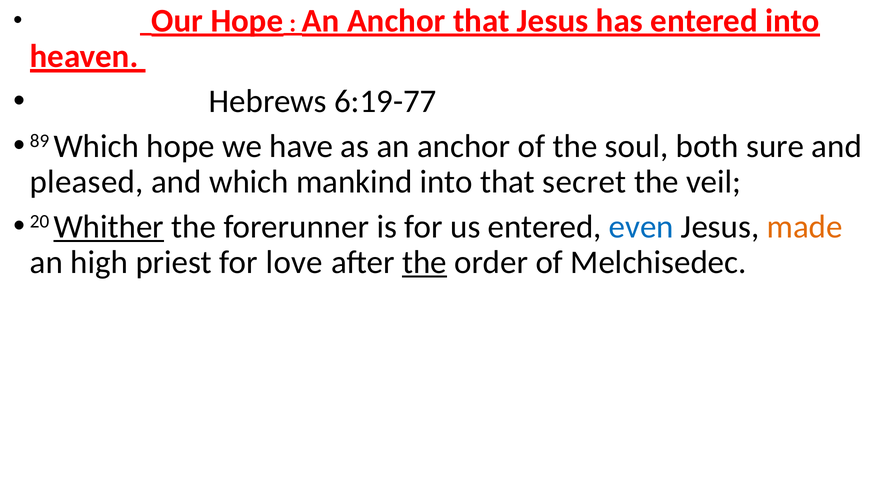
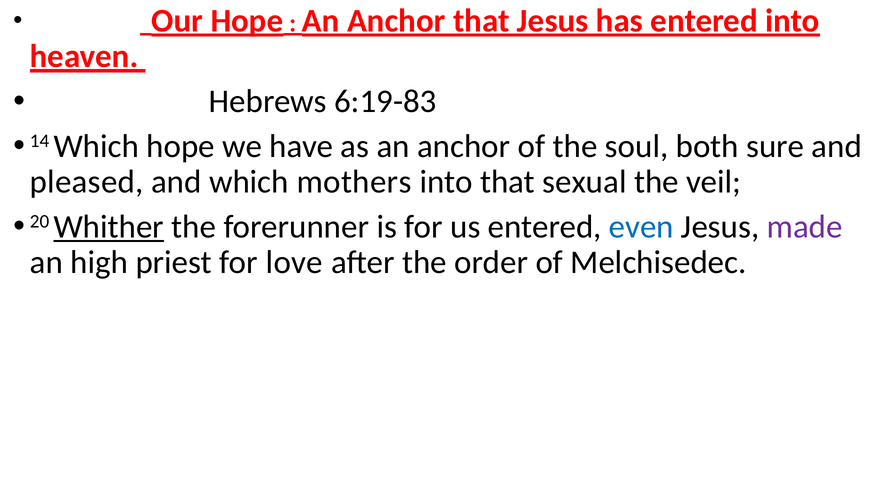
6:19-77: 6:19-77 -> 6:19-83
89: 89 -> 14
mankind: mankind -> mothers
secret: secret -> sexual
made colour: orange -> purple
the at (424, 262) underline: present -> none
